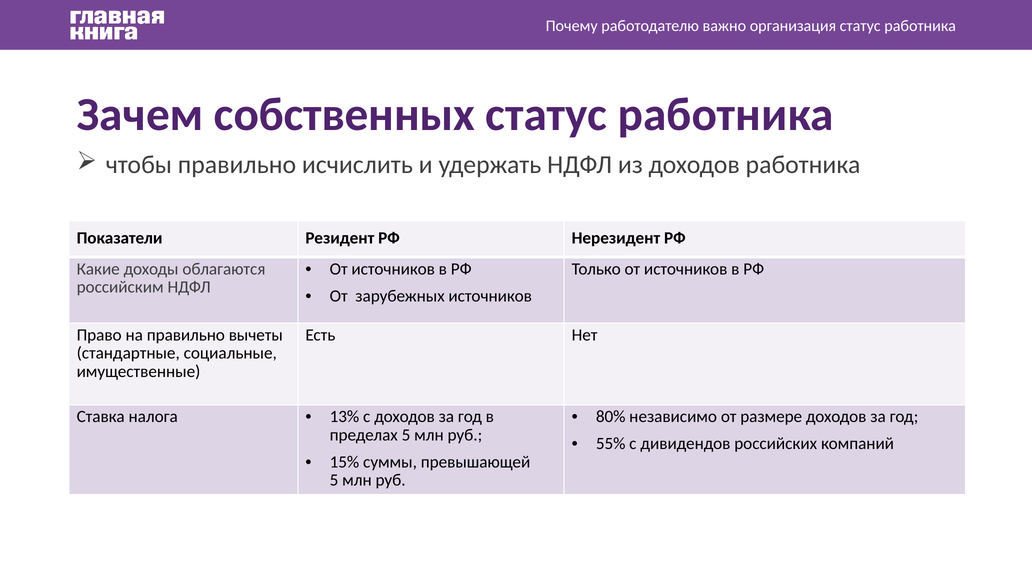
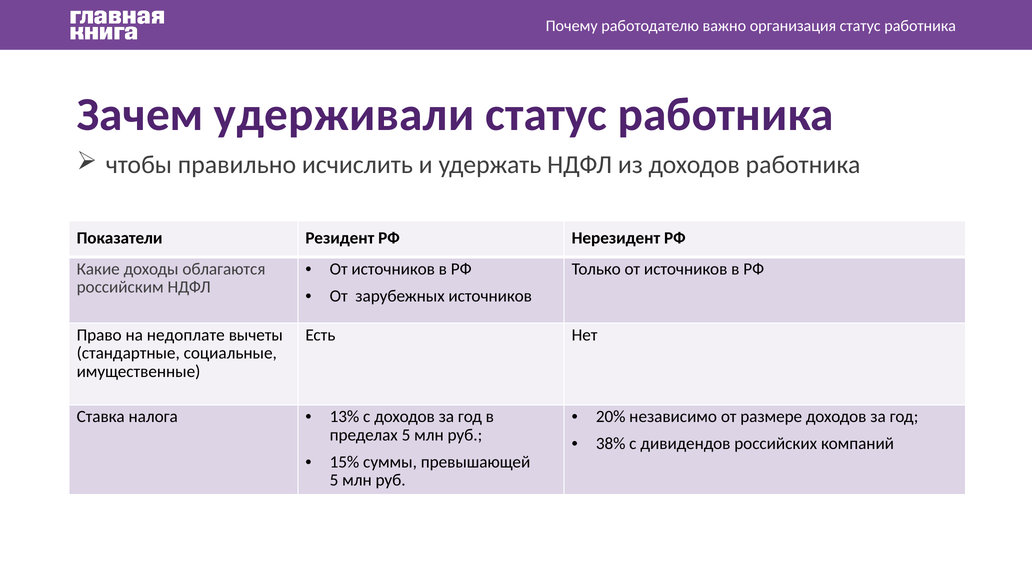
собственных: собственных -> удерживали
на правильно: правильно -> недоплате
80%: 80% -> 20%
55%: 55% -> 38%
